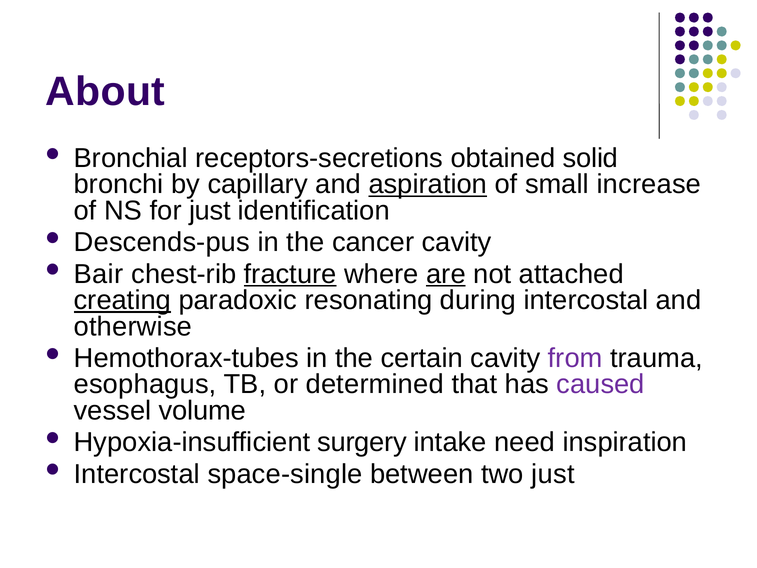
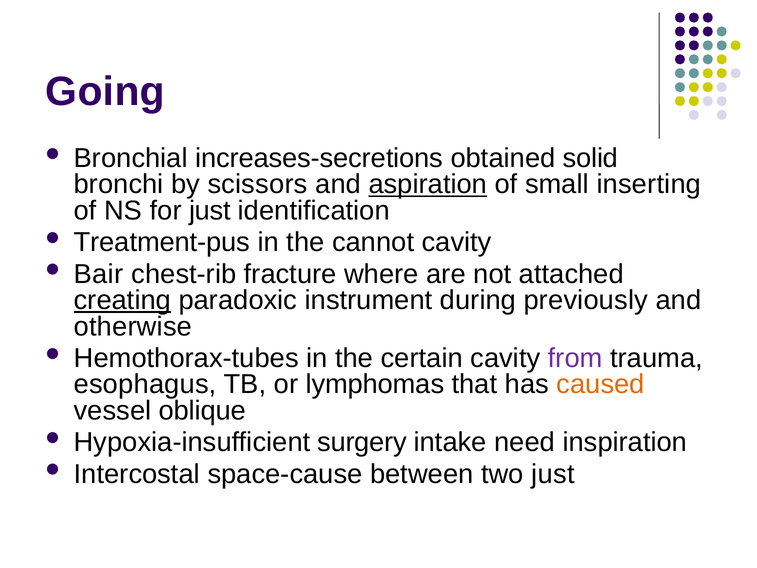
About: About -> Going
receptors-secretions: receptors-secretions -> increases-secretions
capillary: capillary -> scissors
increase: increase -> inserting
Descends-pus: Descends-pus -> Treatment-pus
cancer: cancer -> cannot
fracture underline: present -> none
are underline: present -> none
resonating: resonating -> instrument
during intercostal: intercostal -> previously
determined: determined -> lymphomas
caused colour: purple -> orange
volume: volume -> oblique
space-single: space-single -> space-cause
